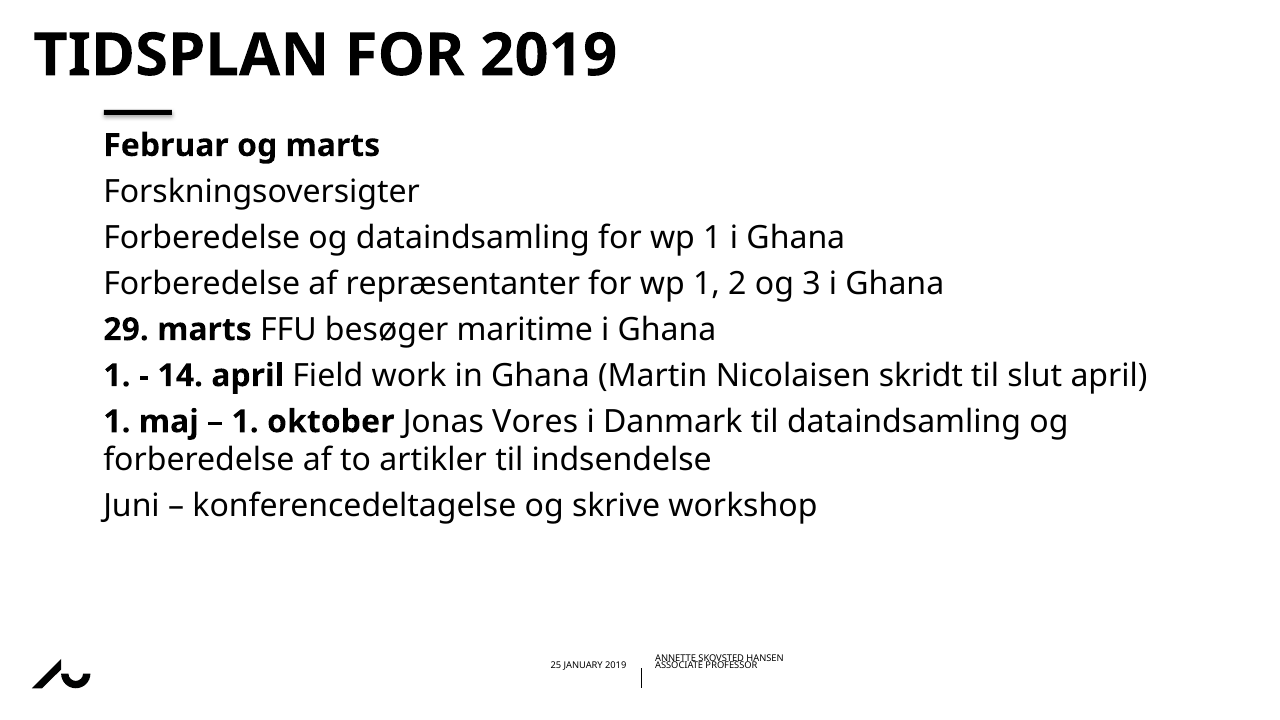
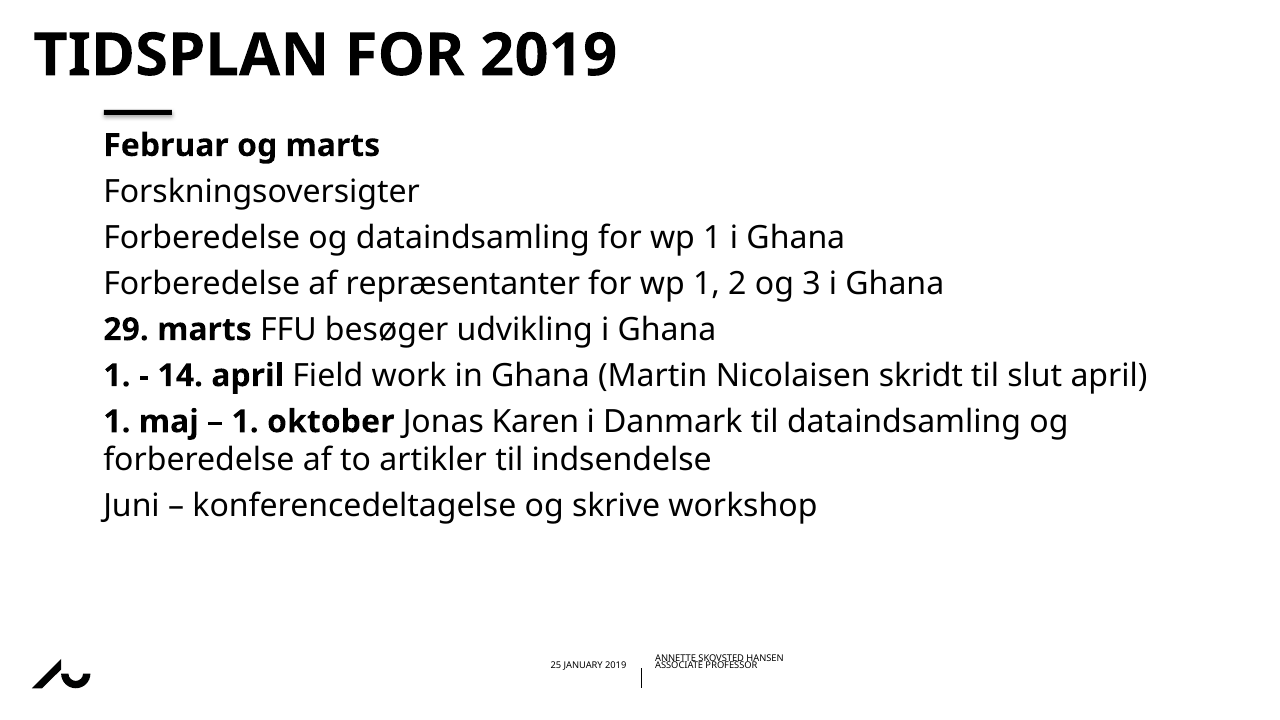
maritime: maritime -> udvikling
Vores: Vores -> Karen
